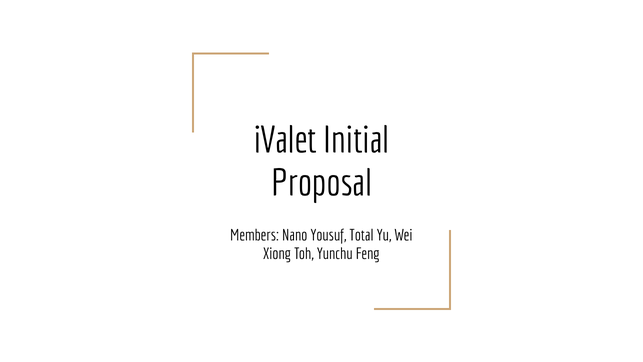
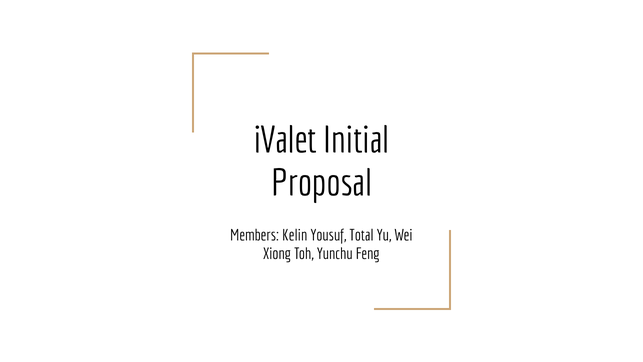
Nano: Nano -> Kelin
